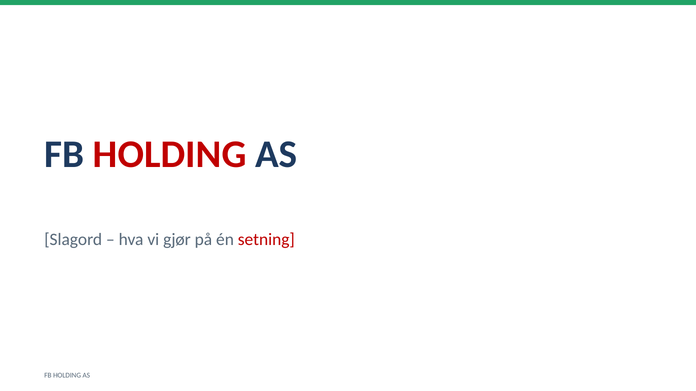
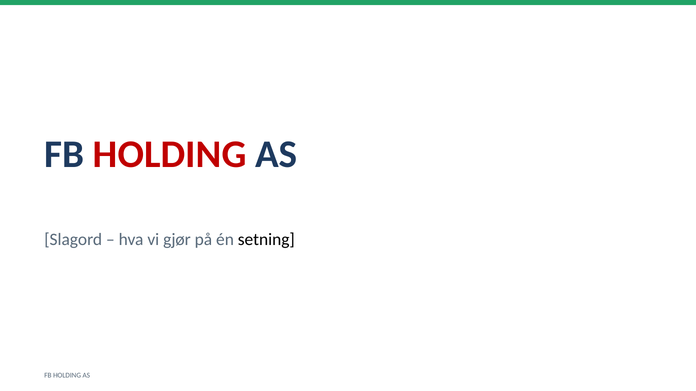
setning colour: red -> black
